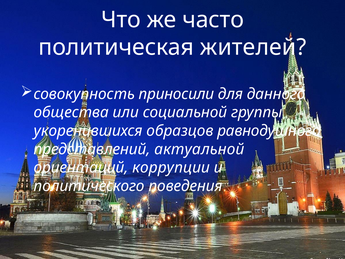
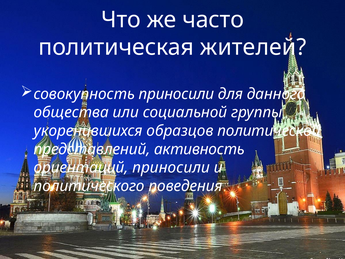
равнодушного: равнодушного -> политической
актуальной: актуальной -> активность
ориентаций коррупции: коррупции -> приносили
